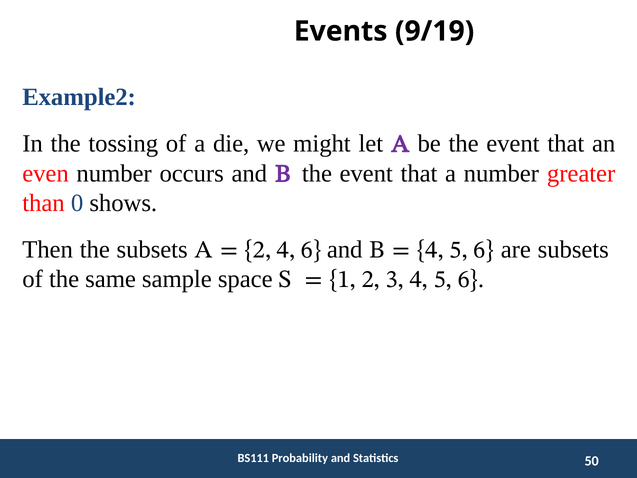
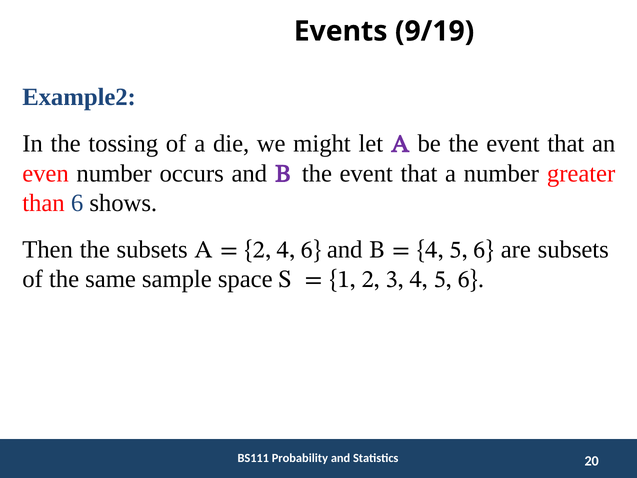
than 0: 0 -> 6
50: 50 -> 20
